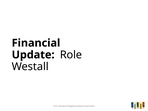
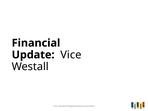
Role: Role -> Vice
